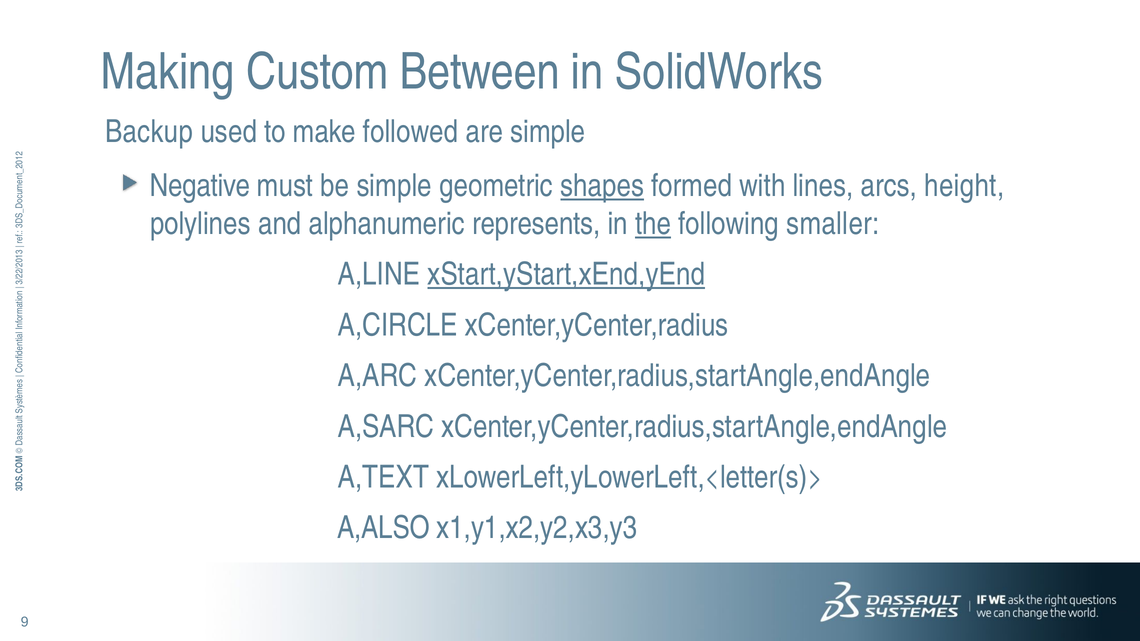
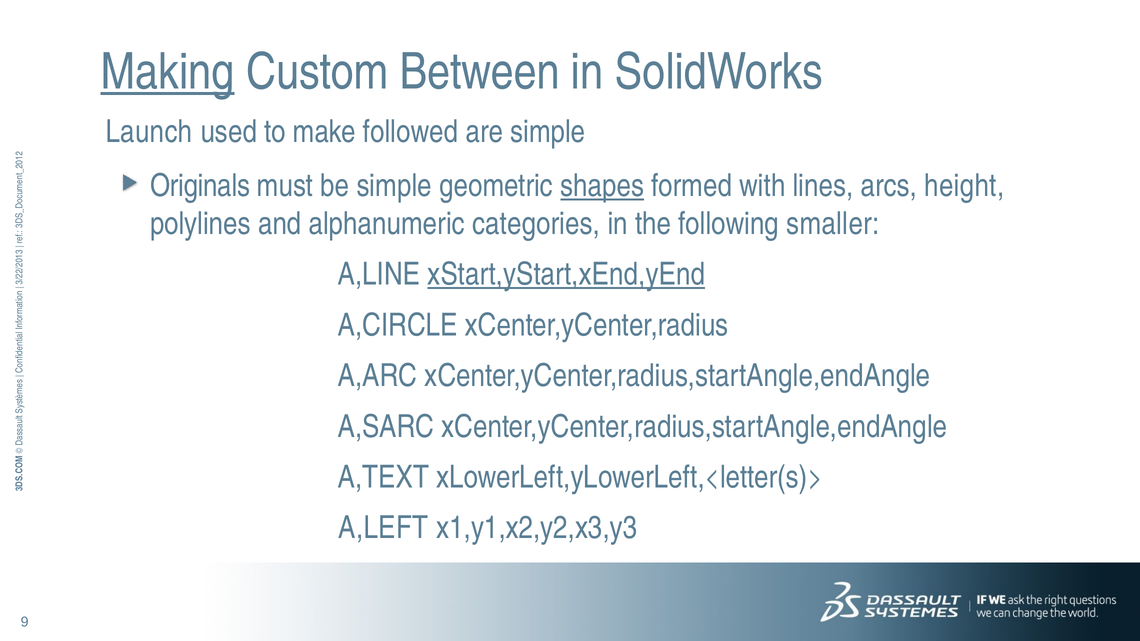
Making underline: none -> present
Backup: Backup -> Launch
Negative: Negative -> Originals
represents: represents -> categories
the underline: present -> none
A,ALSO: A,ALSO -> A,LEFT
